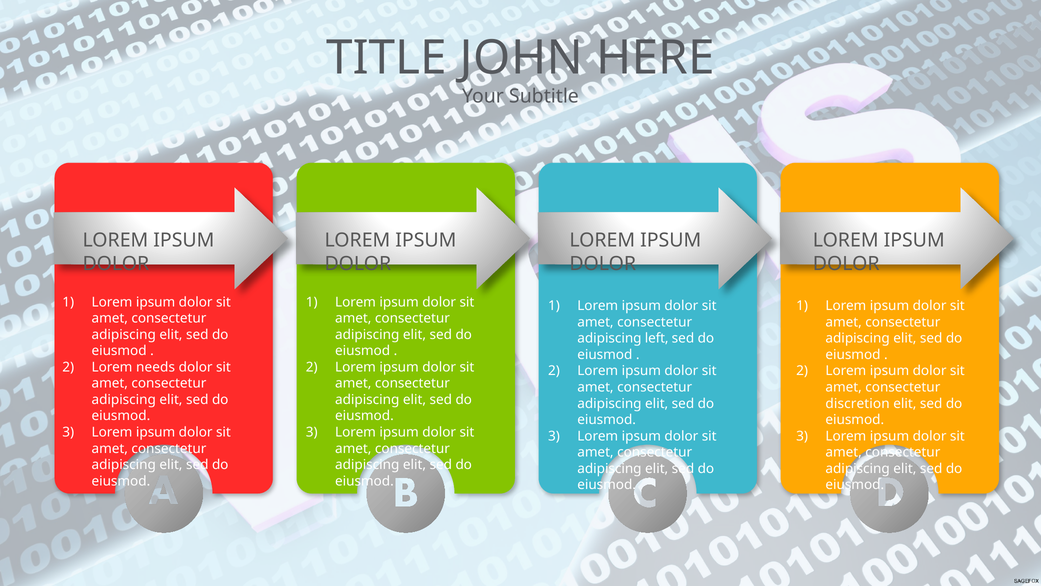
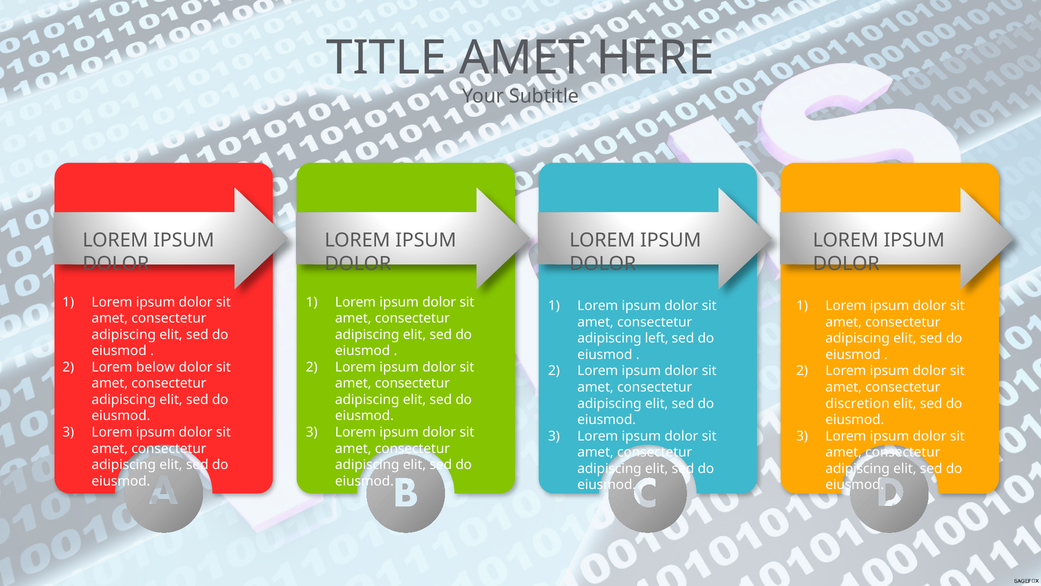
TITLE JOHN: JOHN -> AMET
needs: needs -> below
